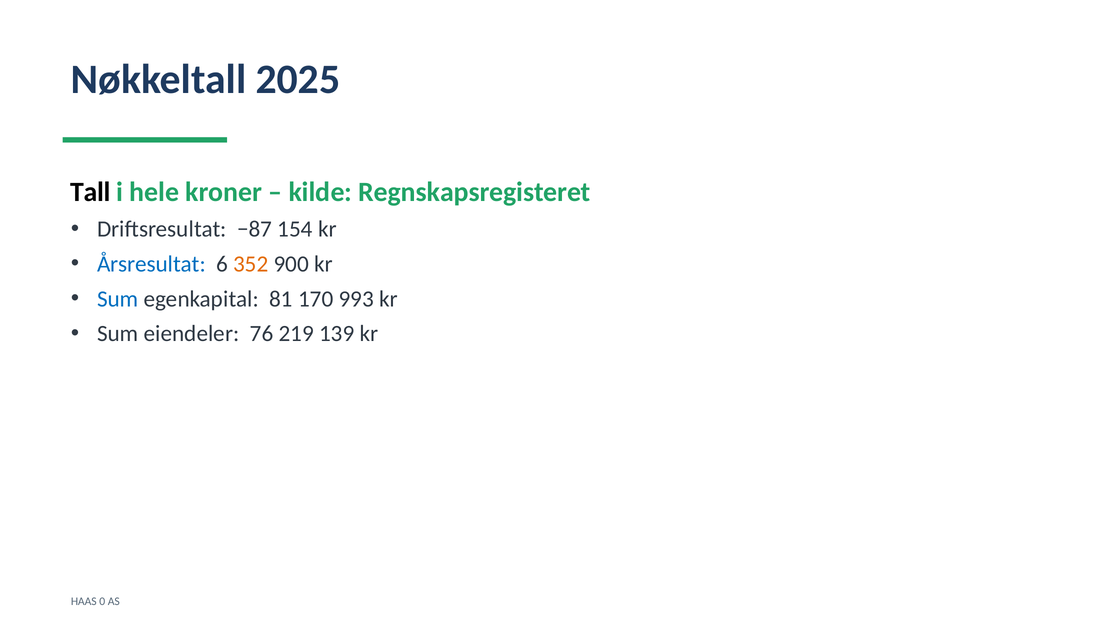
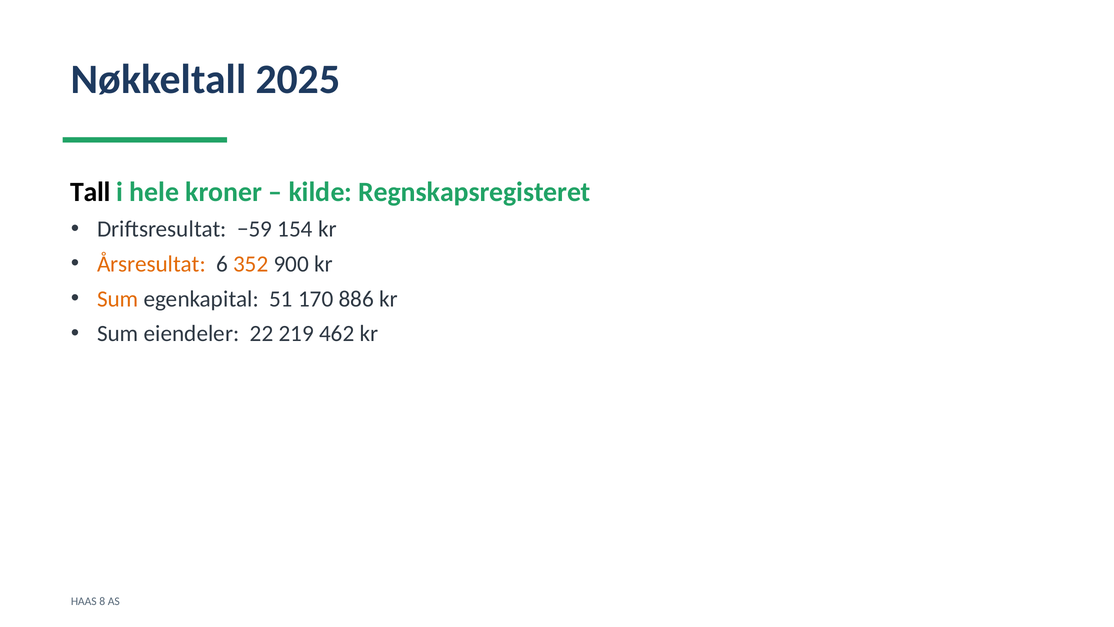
−87: −87 -> −59
Årsresultat colour: blue -> orange
Sum at (118, 299) colour: blue -> orange
81: 81 -> 51
993: 993 -> 886
76: 76 -> 22
139: 139 -> 462
0: 0 -> 8
